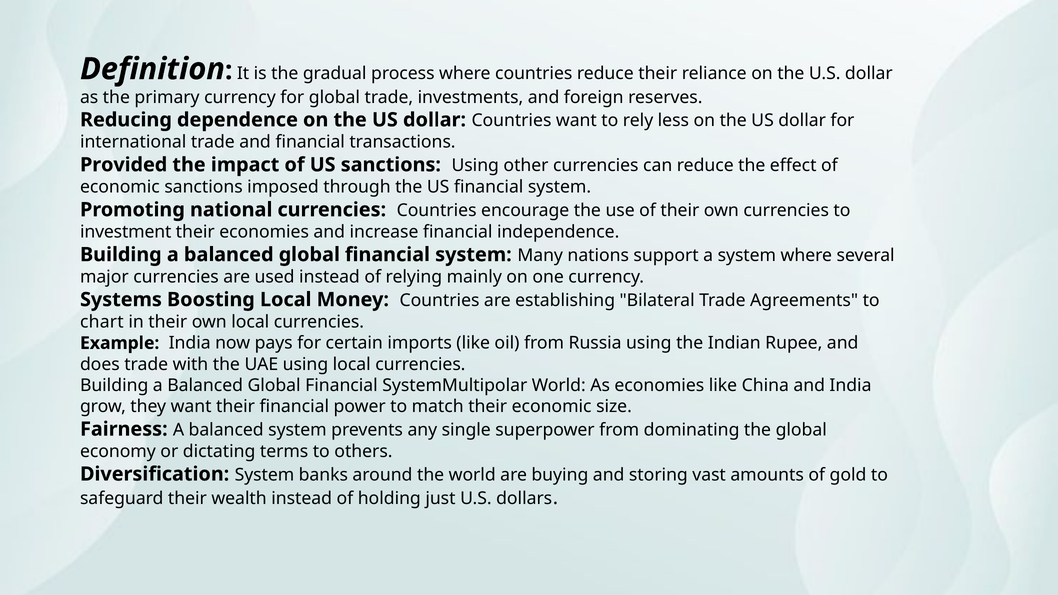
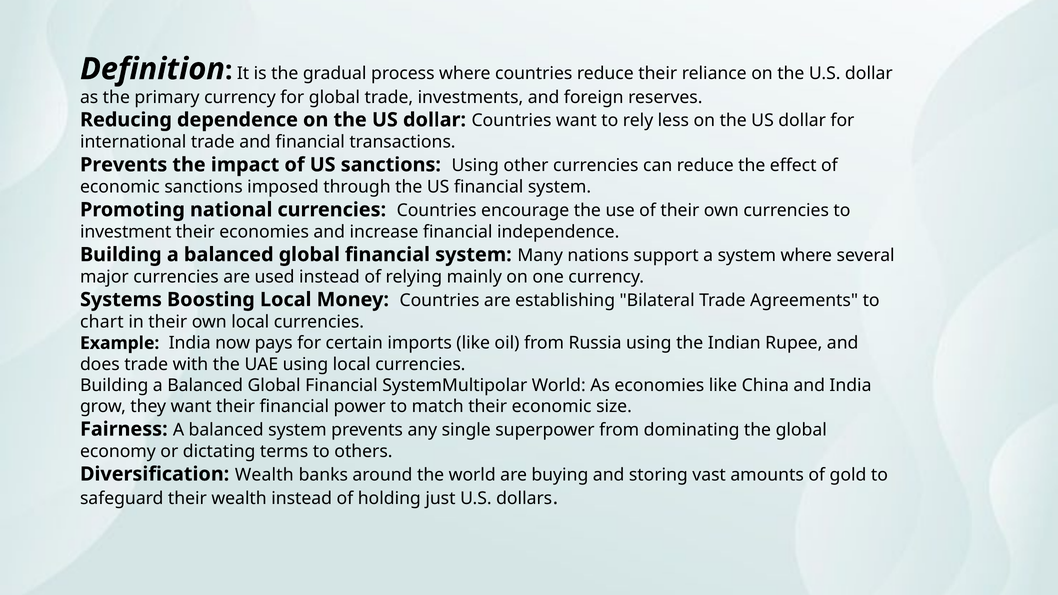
Provided at (124, 165): Provided -> Prevents
Diversification System: System -> Wealth
